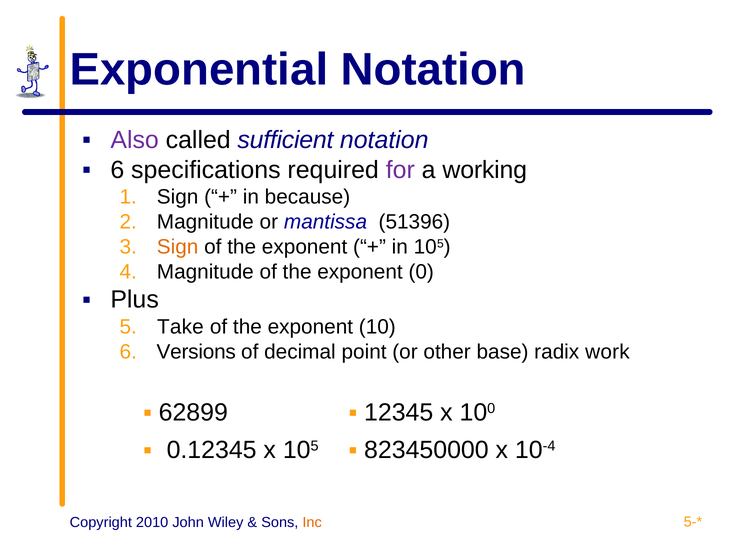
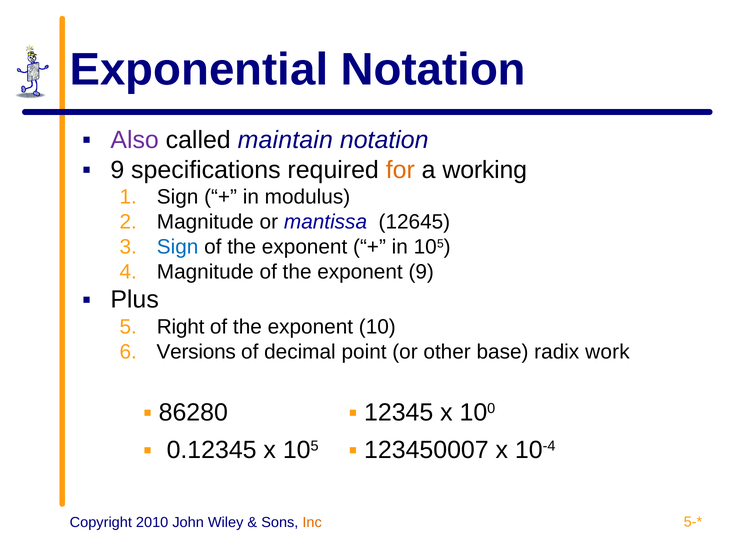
sufficient: sufficient -> maintain
6 at (117, 170): 6 -> 9
for colour: purple -> orange
because: because -> modulus
51396: 51396 -> 12645
Sign at (178, 247) colour: orange -> blue
exponent 0: 0 -> 9
Take: Take -> Right
62899: 62899 -> 86280
823450000: 823450000 -> 123450007
